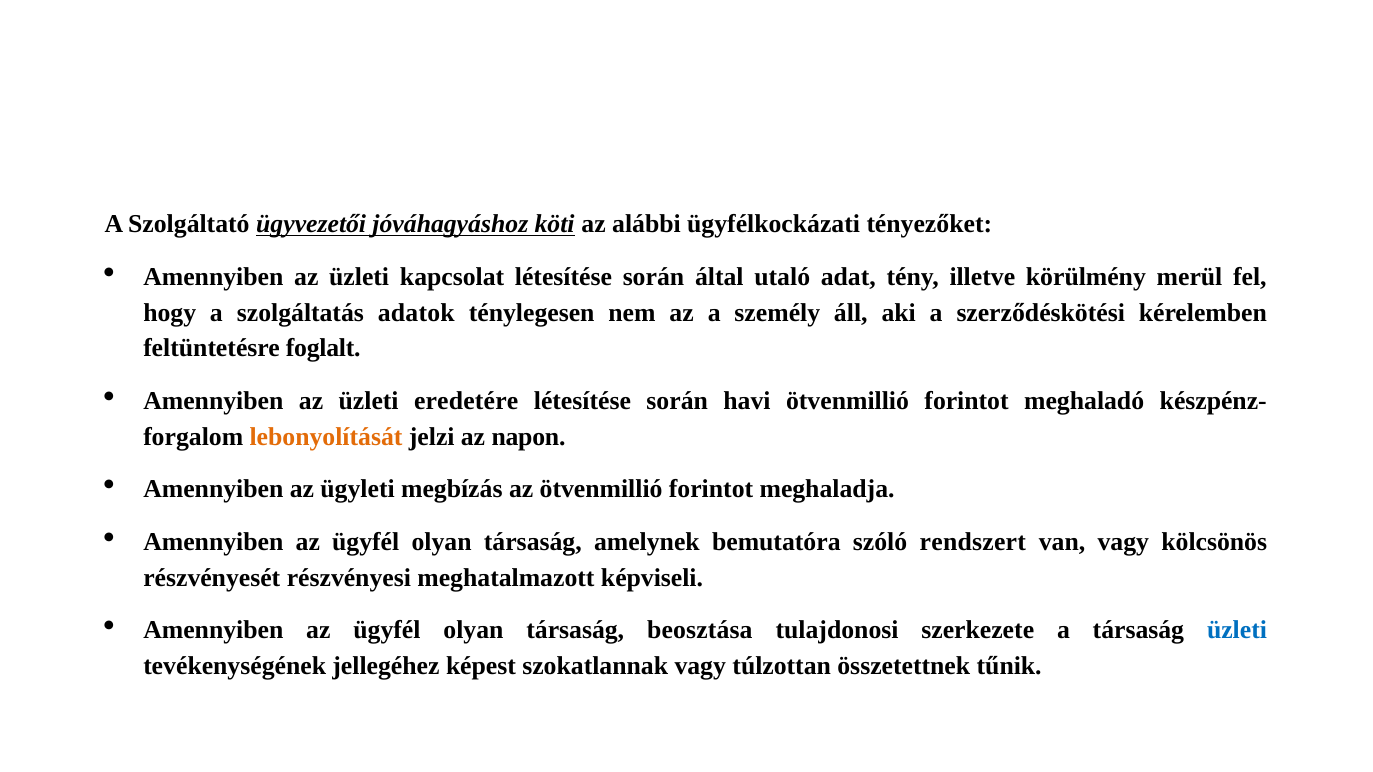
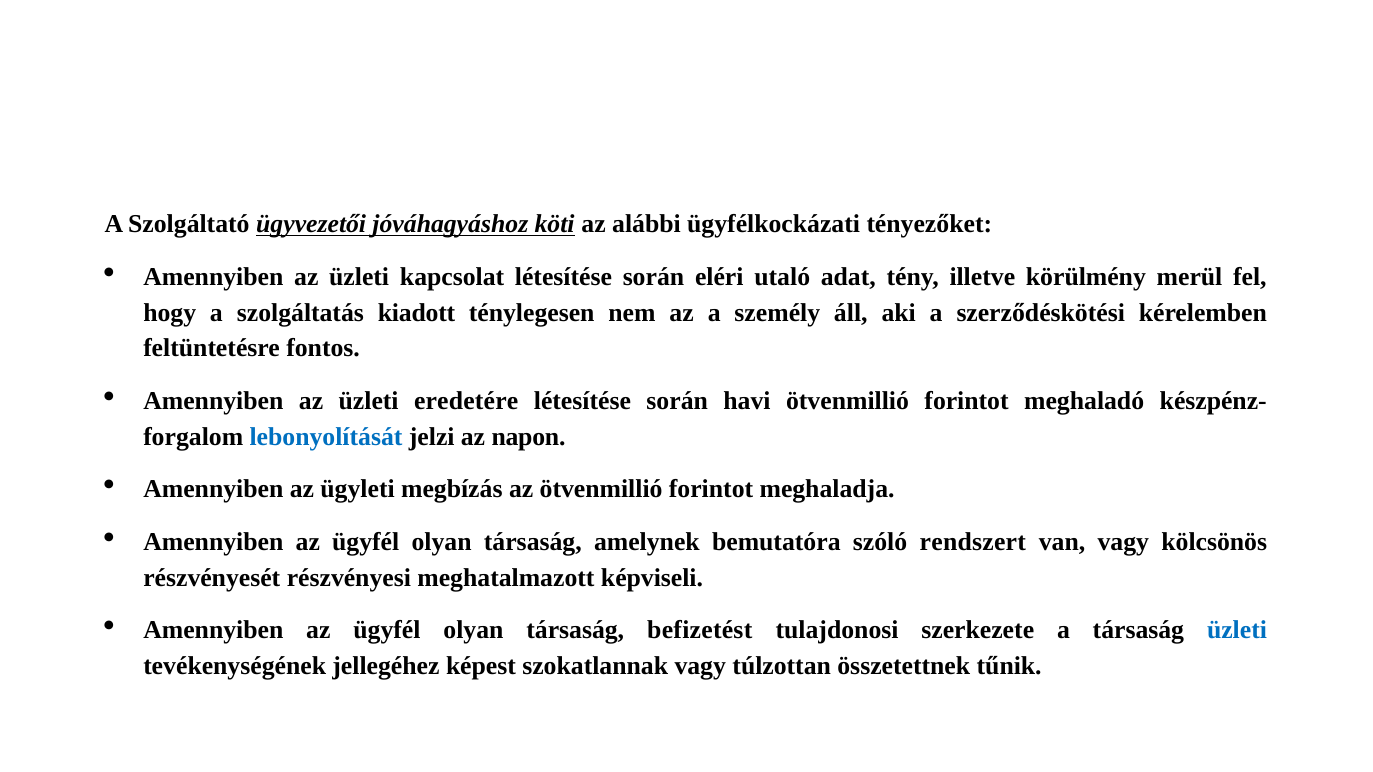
által: által -> eléri
adatok: adatok -> kiadott
foglalt: foglalt -> fontos
lebonyolítását colour: orange -> blue
beosztása: beosztása -> befizetést
